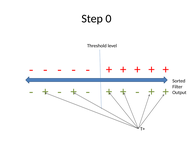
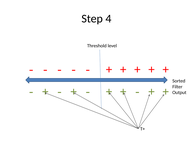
0: 0 -> 4
